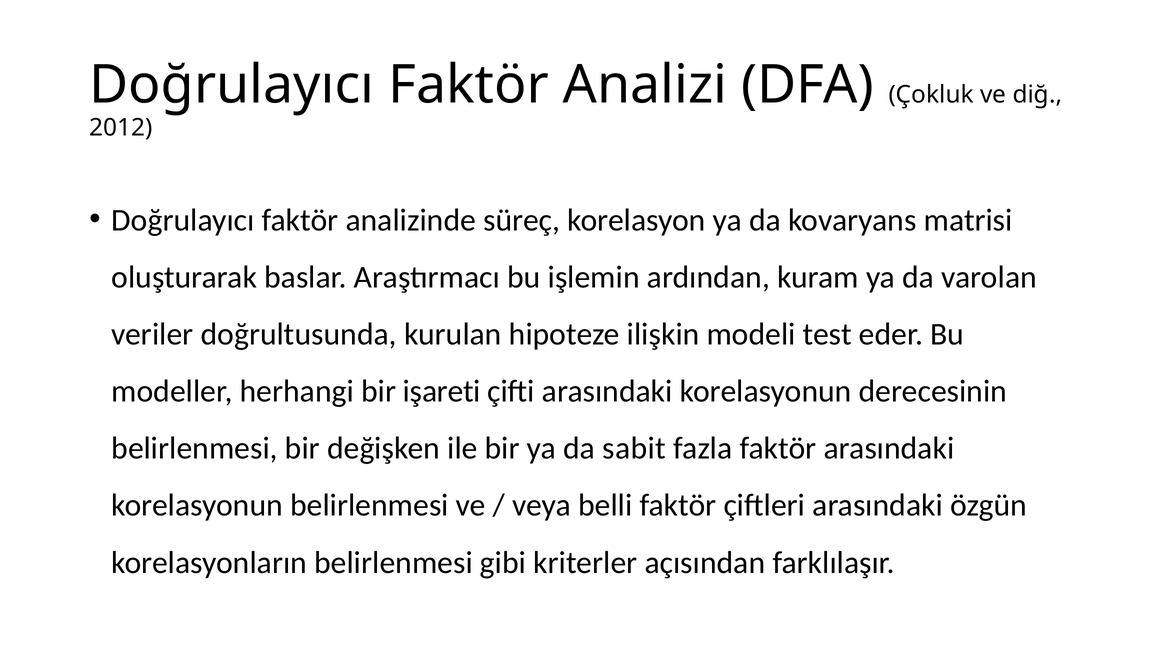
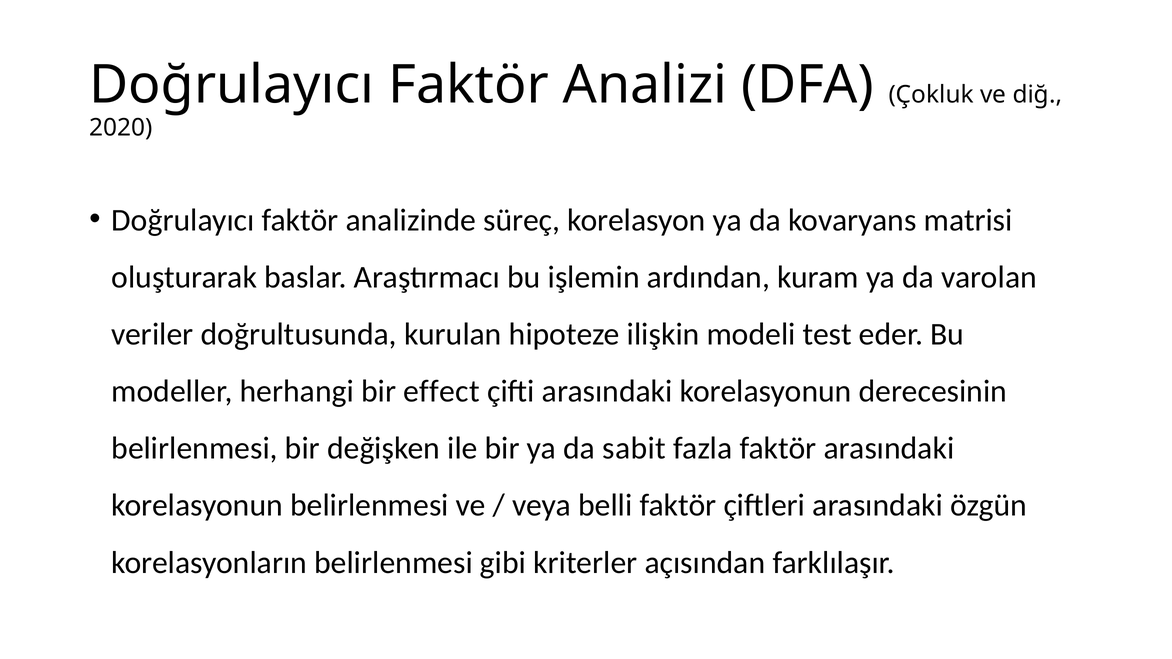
2012: 2012 -> 2020
işareti: işareti -> effect
